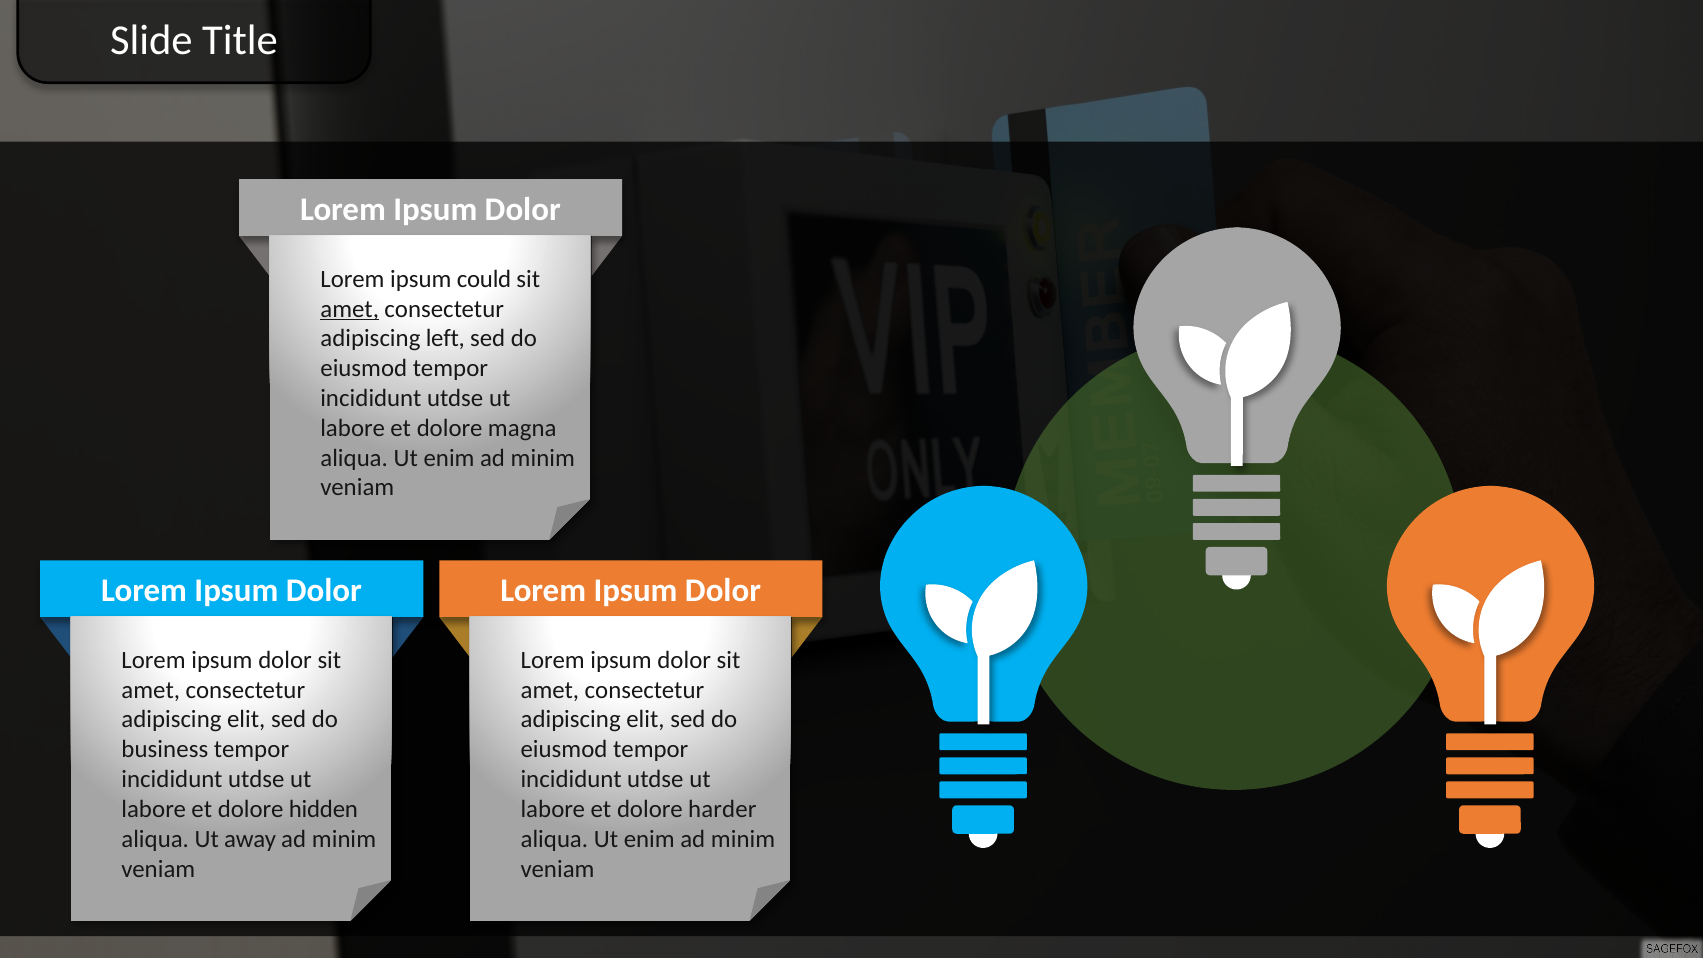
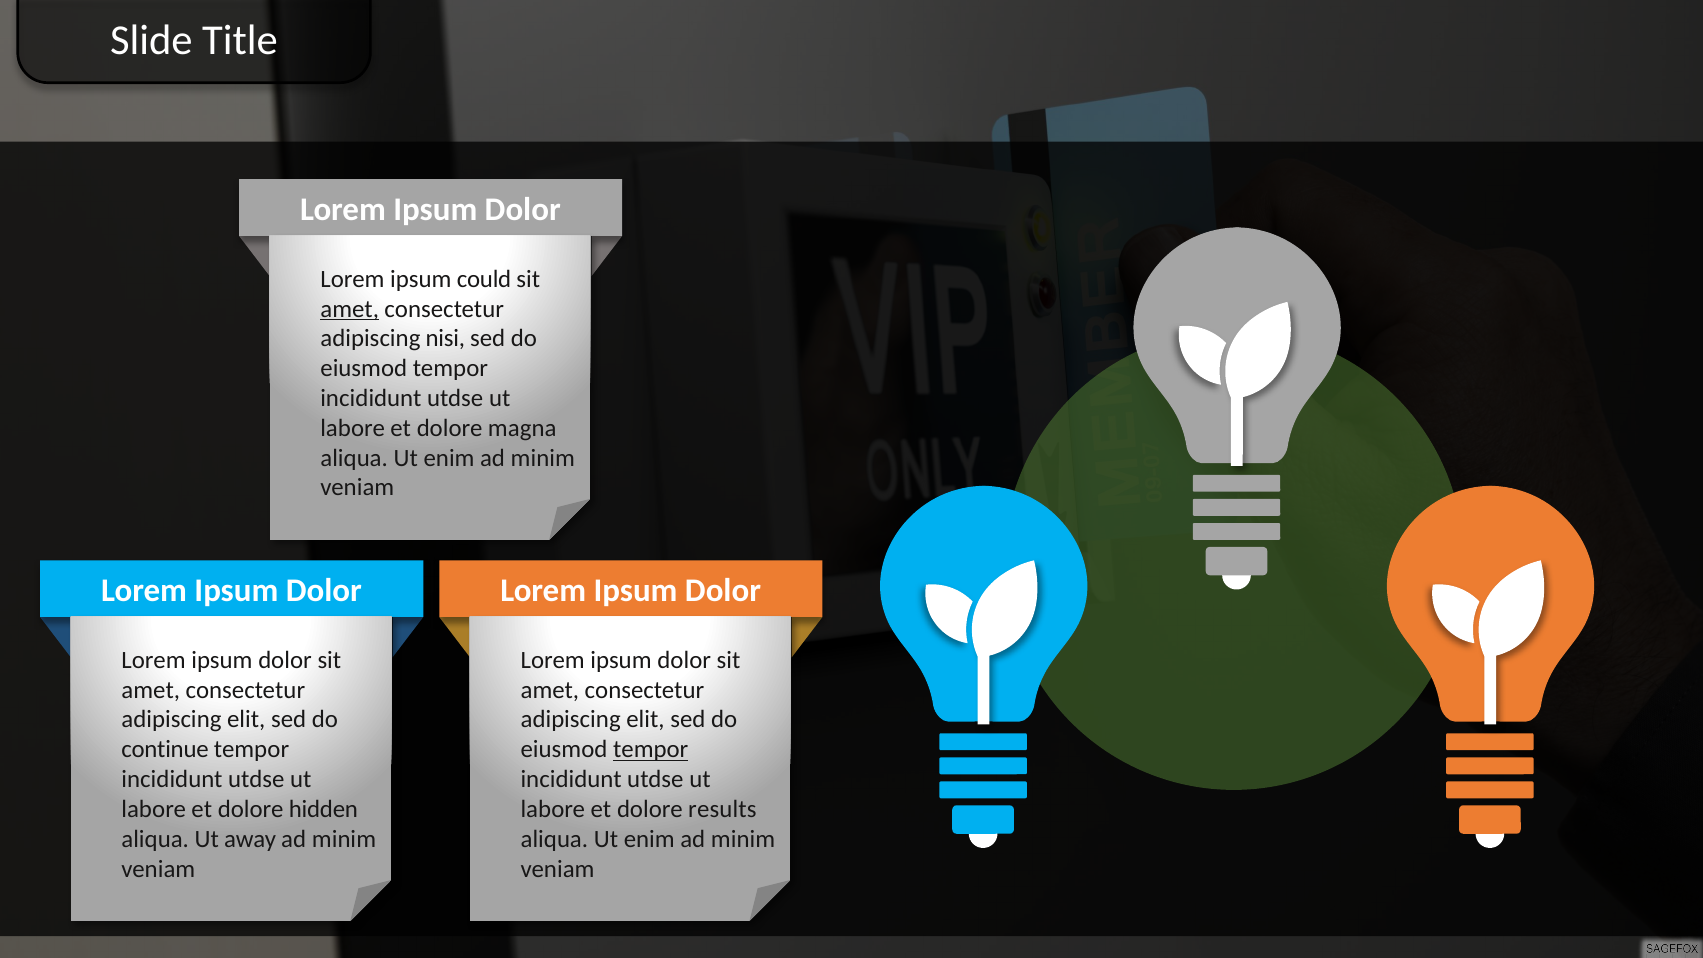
left: left -> nisi
business: business -> continue
tempor at (651, 750) underline: none -> present
harder: harder -> results
